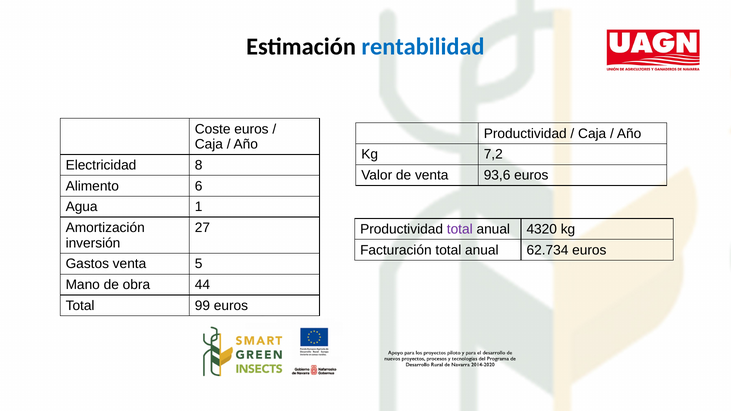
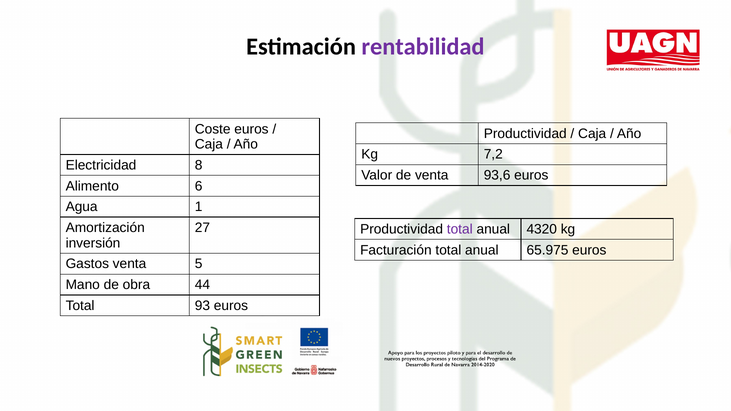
rentabilidad colour: blue -> purple
62.734: 62.734 -> 65.975
99: 99 -> 93
